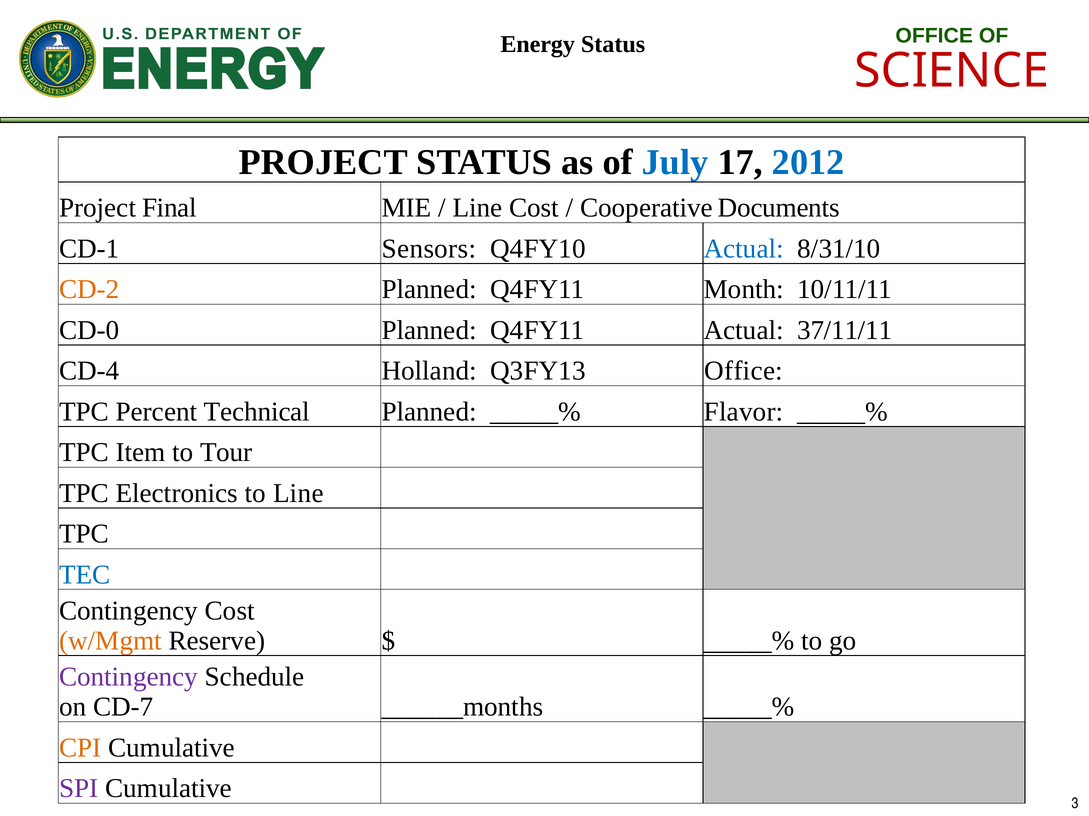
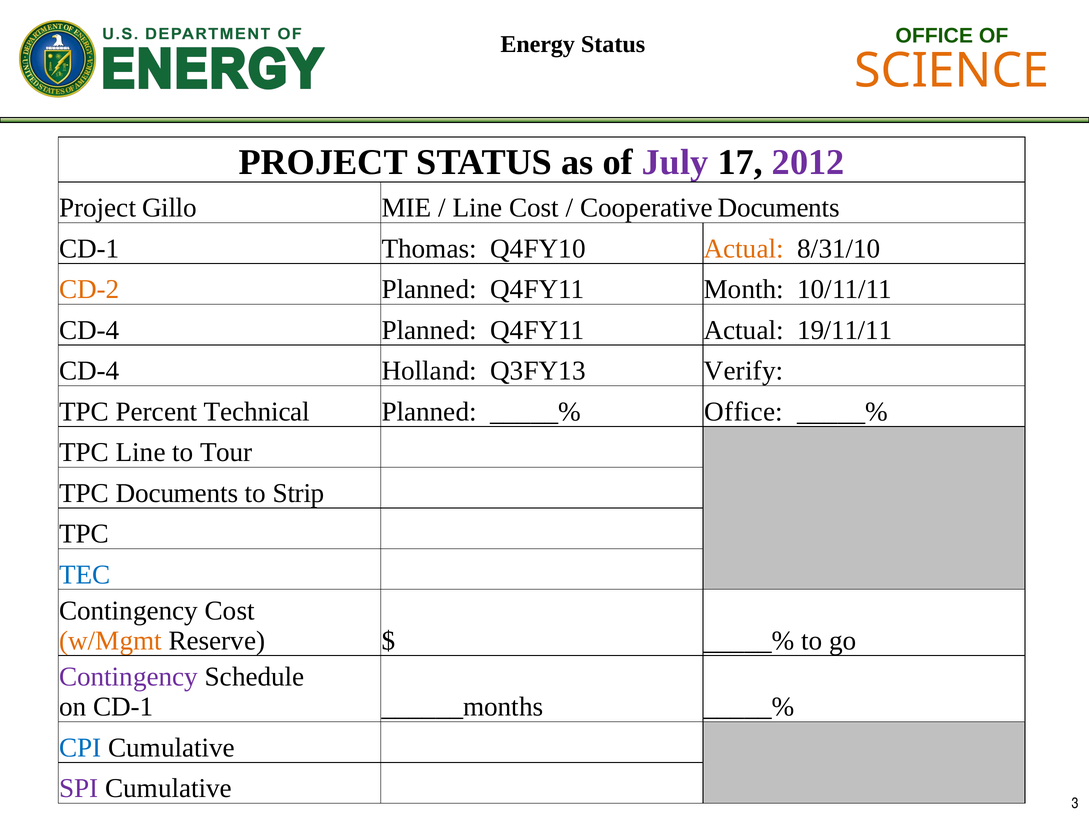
SCIENCE colour: red -> orange
July colour: blue -> purple
2012 colour: blue -> purple
Final: Final -> Gillo
Sensors: Sensors -> Thomas
Actual at (744, 249) colour: blue -> orange
CD-0 at (89, 330): CD-0 -> CD-4
37/11/11: 37/11/11 -> 19/11/11
Q3FY13 Office: Office -> Verify
Flavor at (744, 412): Flavor -> Office
TPC Item: Item -> Line
TPC Electronics: Electronics -> Documents
to Line: Line -> Strip
on CD-7: CD-7 -> CD-1
CPI colour: orange -> blue
